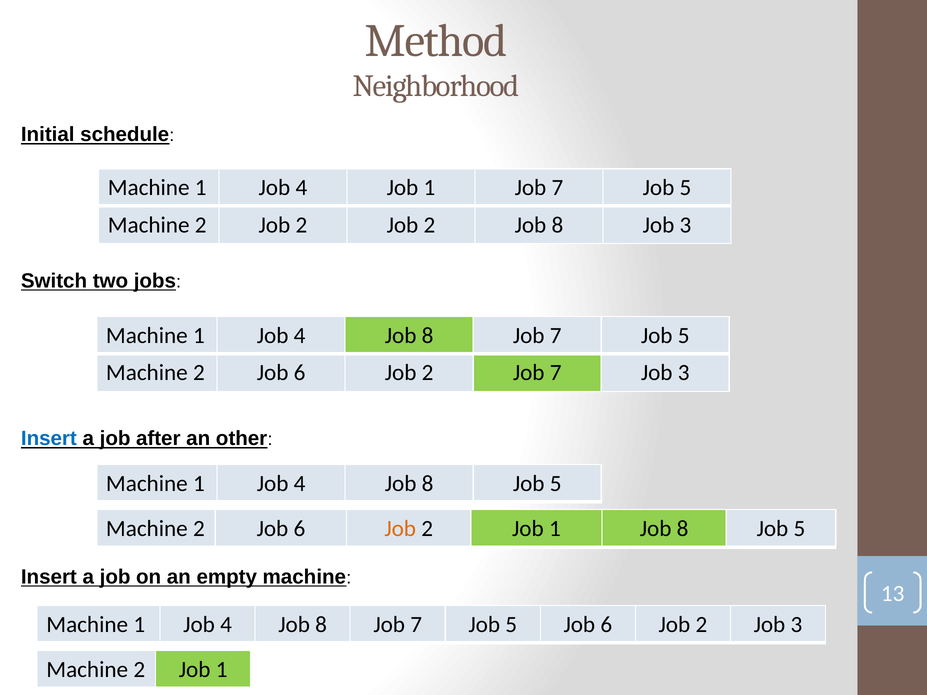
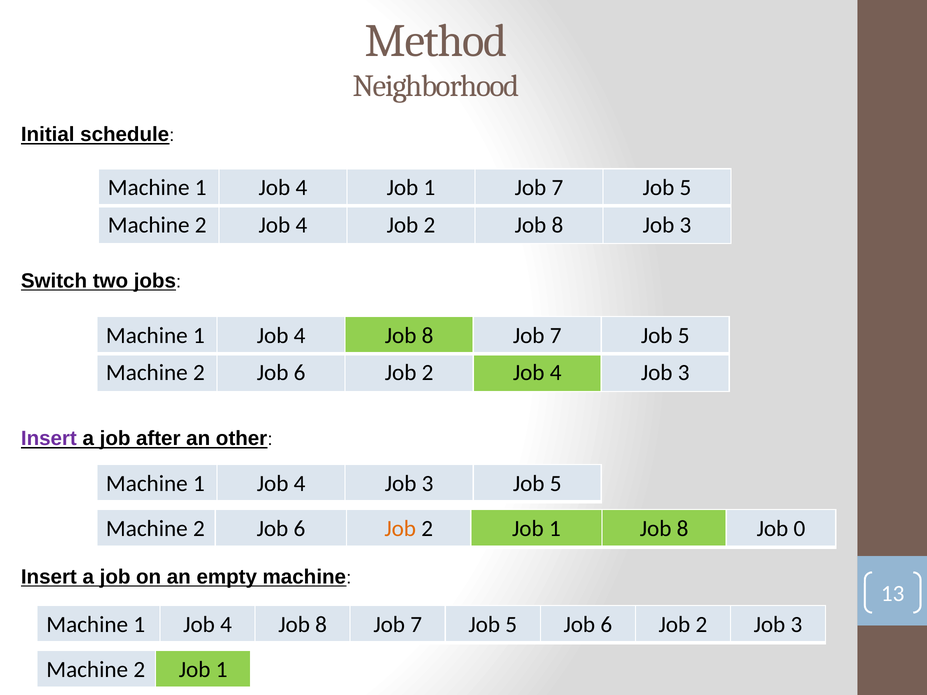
Machine 2 Job 2: 2 -> 4
Job 2 Job 7: 7 -> 4
Insert at (49, 439) colour: blue -> purple
8 at (428, 484): 8 -> 3
5 at (799, 529): 5 -> 0
